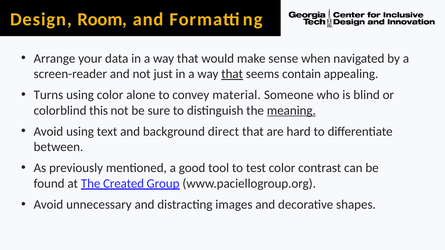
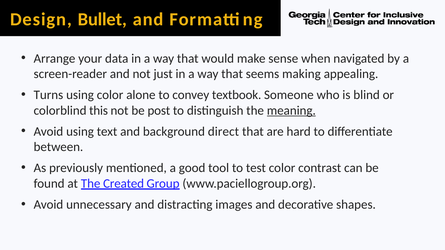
Room: Room -> Bullet
that at (232, 74) underline: present -> none
contain: contain -> making
material: material -> textbook
sure: sure -> post
